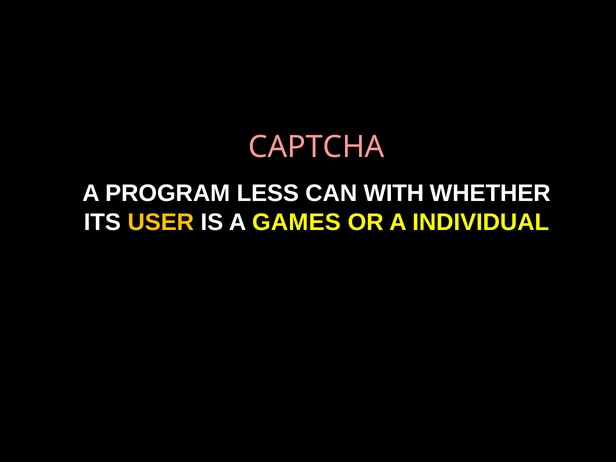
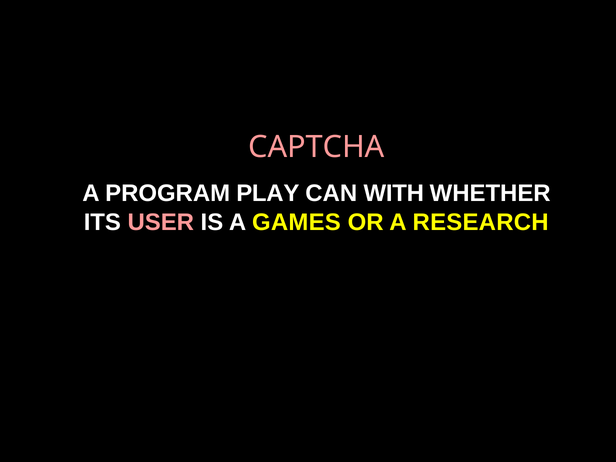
LESS: LESS -> PLAY
USER colour: yellow -> pink
INDIVIDUAL: INDIVIDUAL -> RESEARCH
